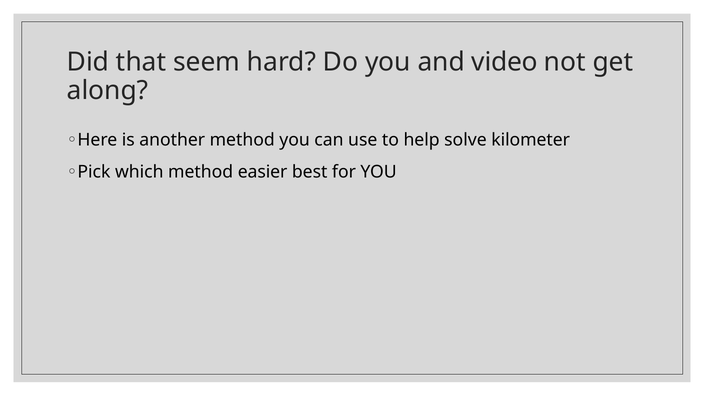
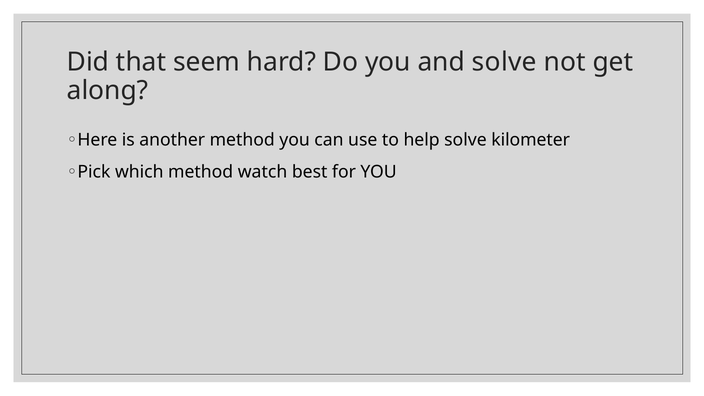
and video: video -> solve
easier: easier -> watch
